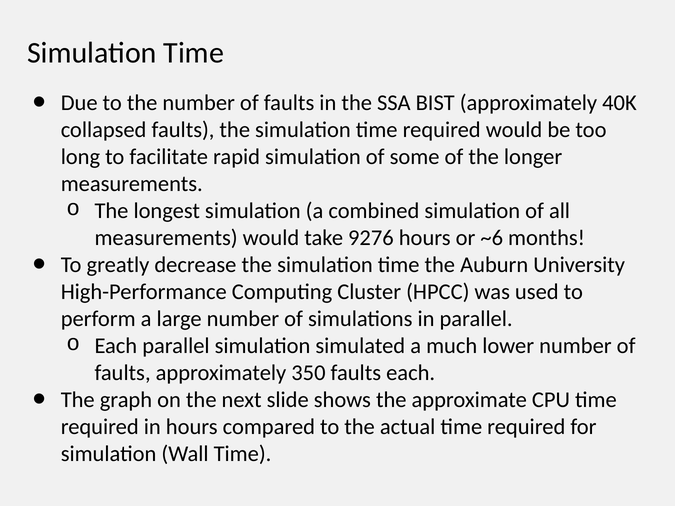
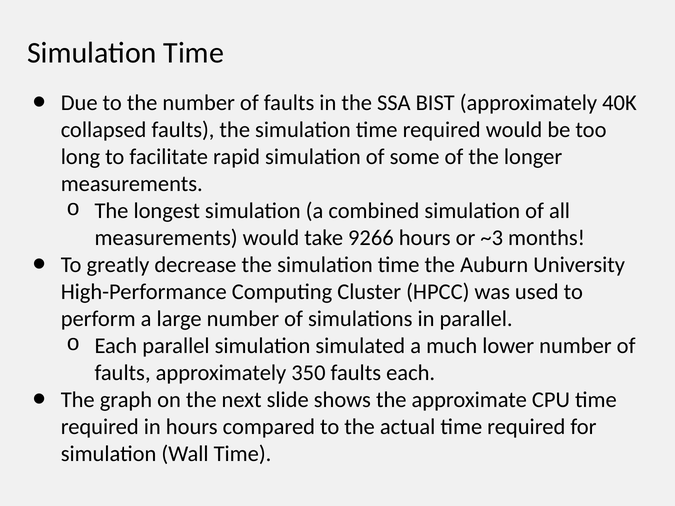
9276: 9276 -> 9266
~6: ~6 -> ~3
